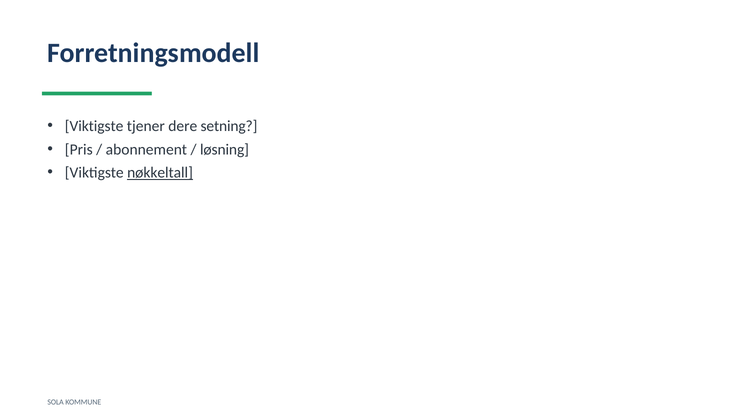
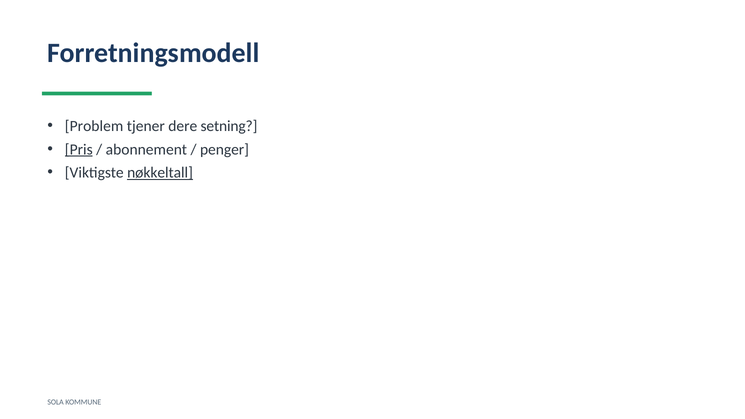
Viktigste at (94, 126): Viktigste -> Problem
Pris underline: none -> present
løsning: løsning -> penger
